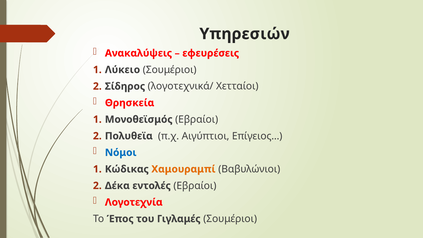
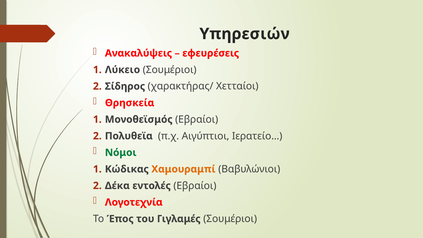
λογοτεχνικά/: λογοτεχνικά/ -> χαρακτήρας/
Επίγειος…: Επίγειος… -> Ιερατείο…
Νόμοι colour: blue -> green
